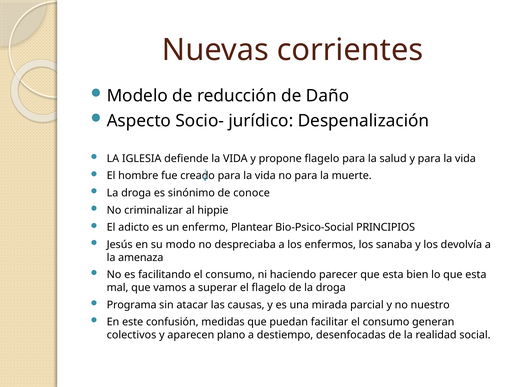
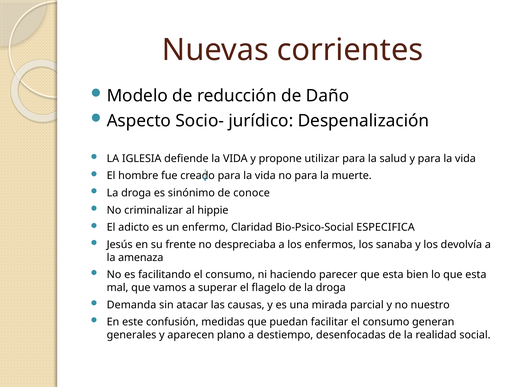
propone flagelo: flagelo -> utilizar
Plantear: Plantear -> Claridad
PRINCIPIOS: PRINCIPIOS -> ESPECIFICA
modo: modo -> frente
Programa: Programa -> Demanda
colectivos: colectivos -> generales
